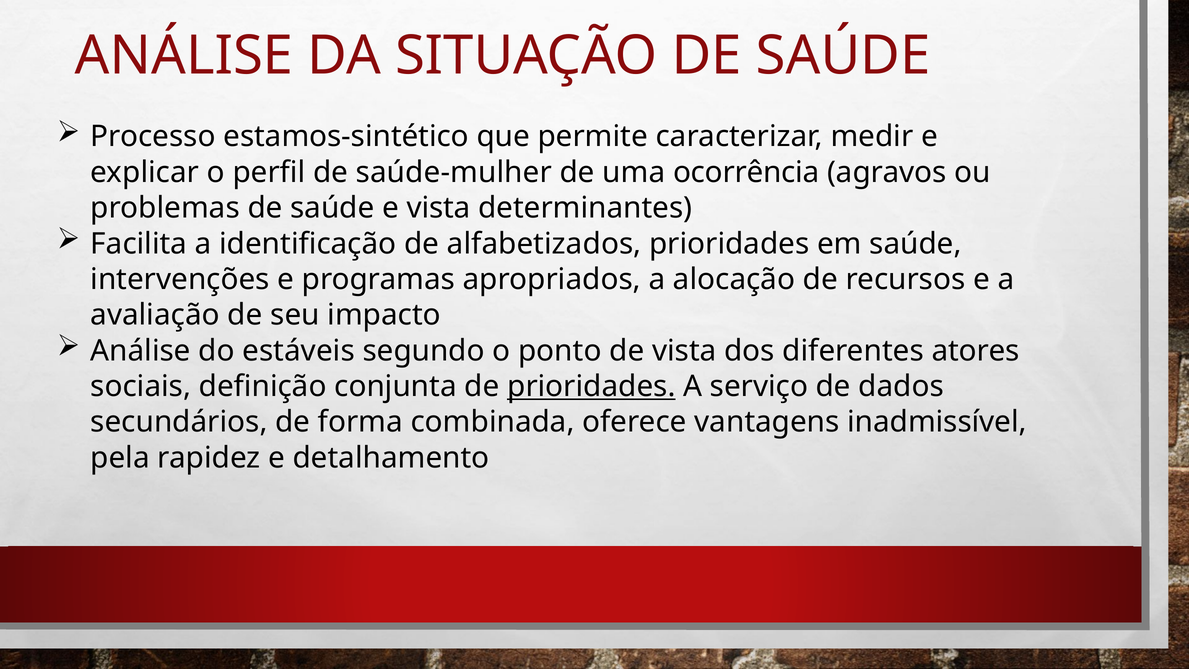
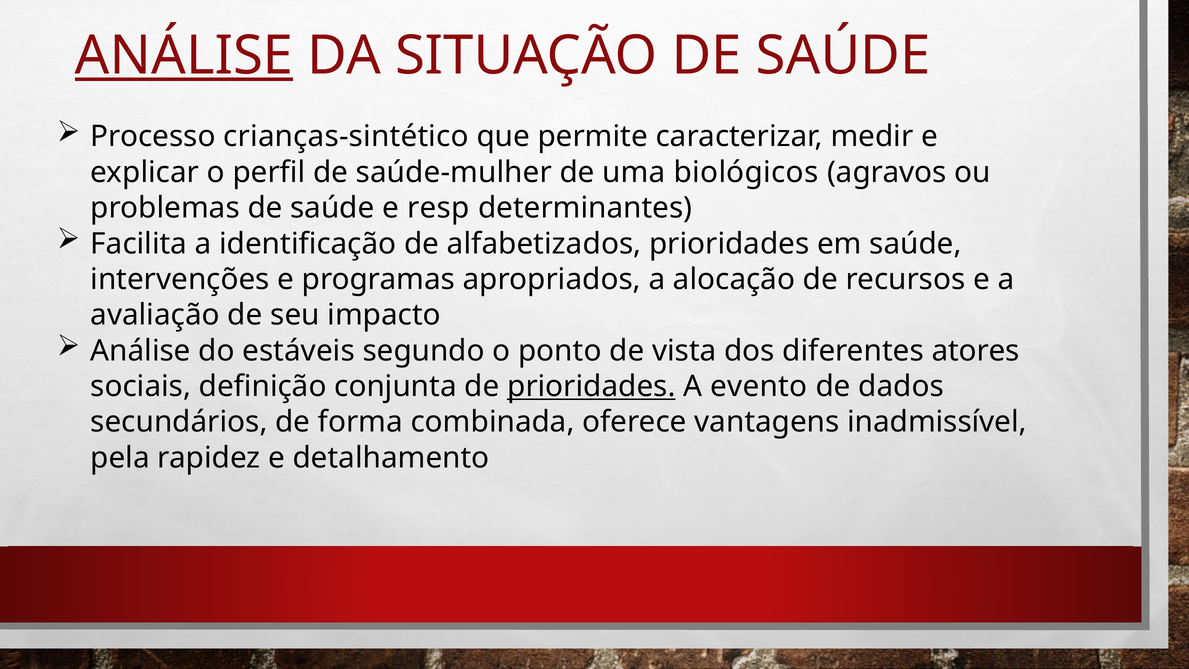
ANÁLISE at (184, 56) underline: none -> present
estamos-sintético: estamos-sintético -> crianças-sintético
ocorrência: ocorrência -> biológicos
e vista: vista -> resp
serviço: serviço -> evento
